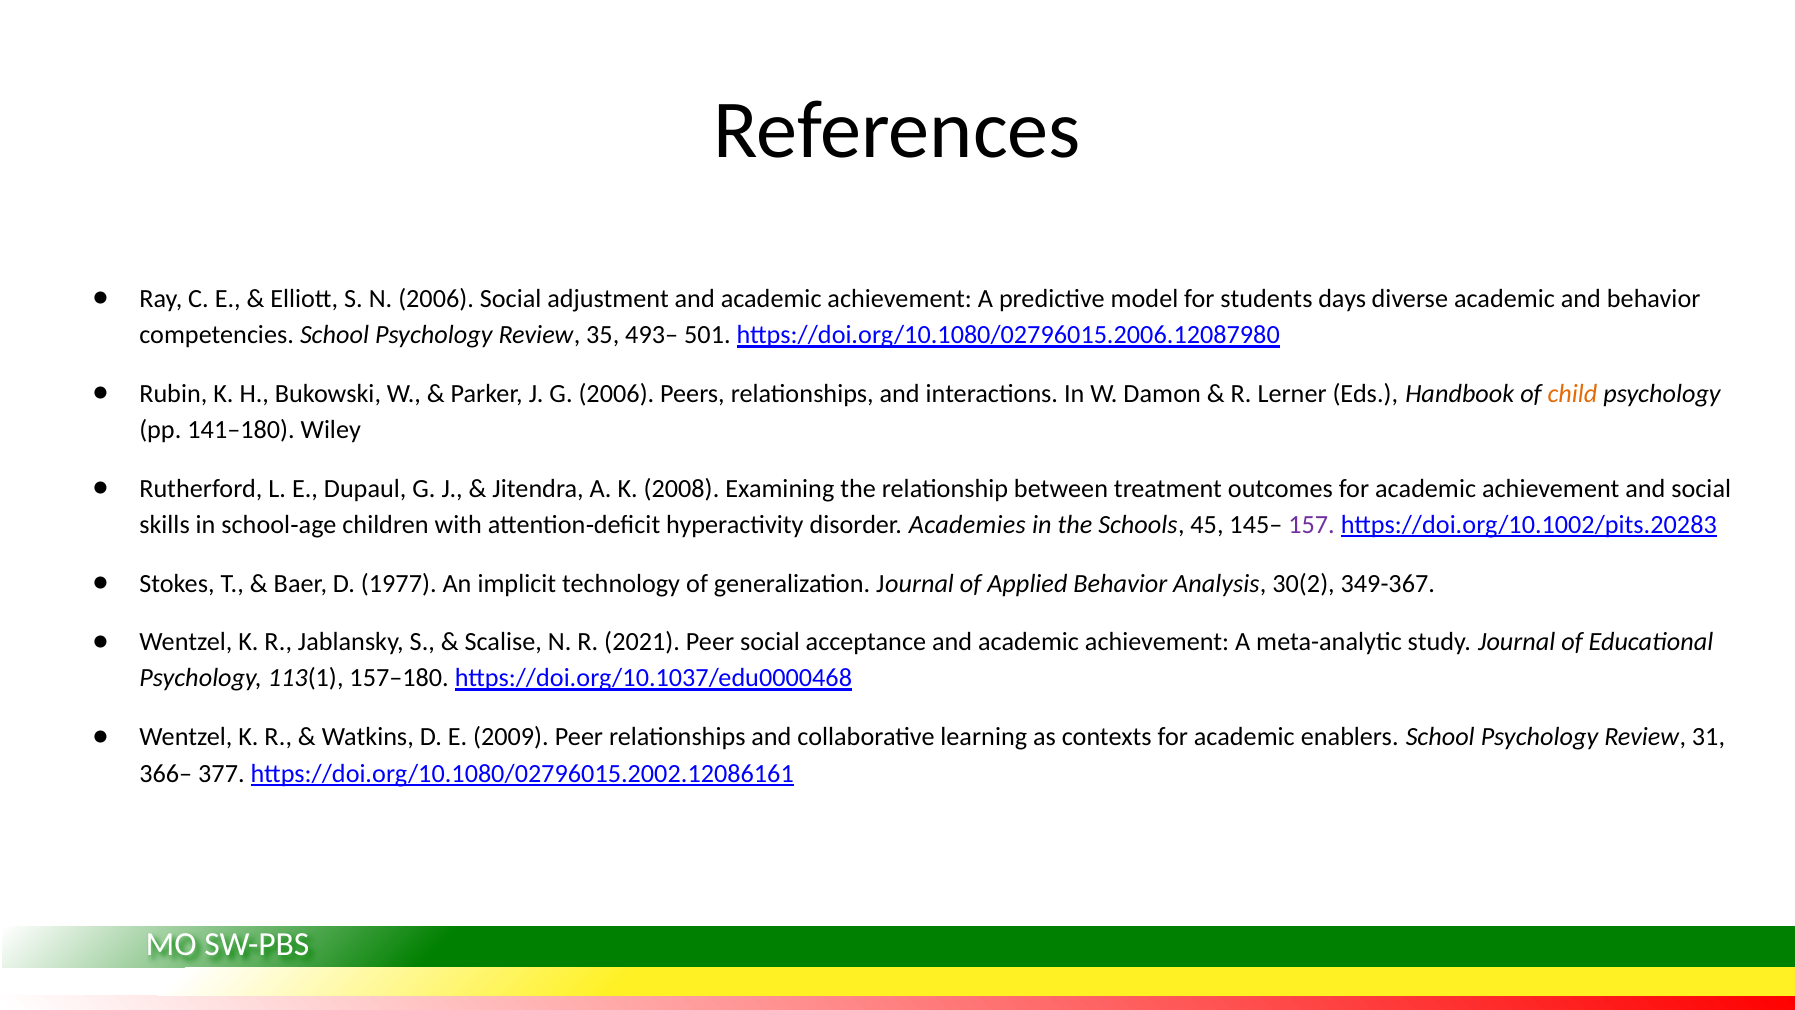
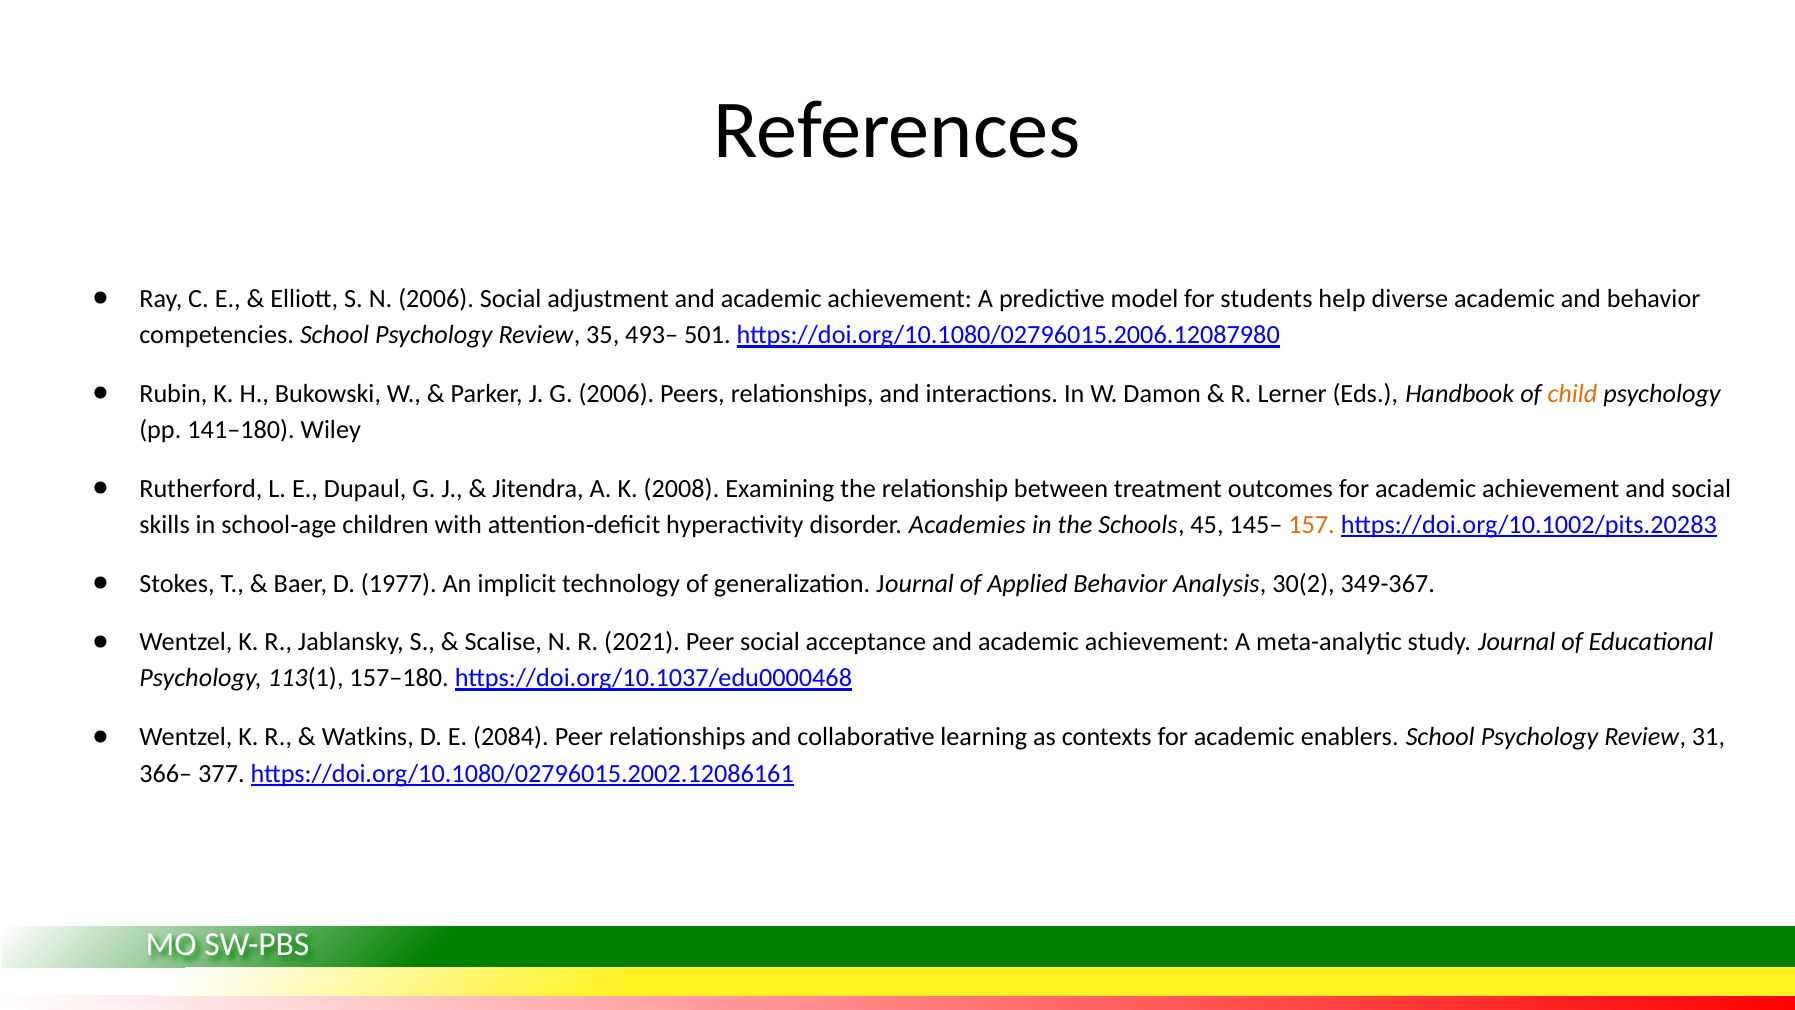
days: days -> help
157 colour: purple -> orange
2009: 2009 -> 2084
